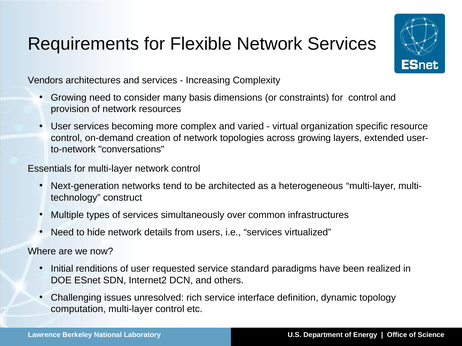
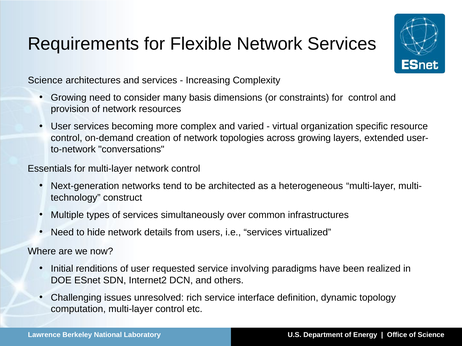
Vendors at (45, 80): Vendors -> Science
standard: standard -> involving
